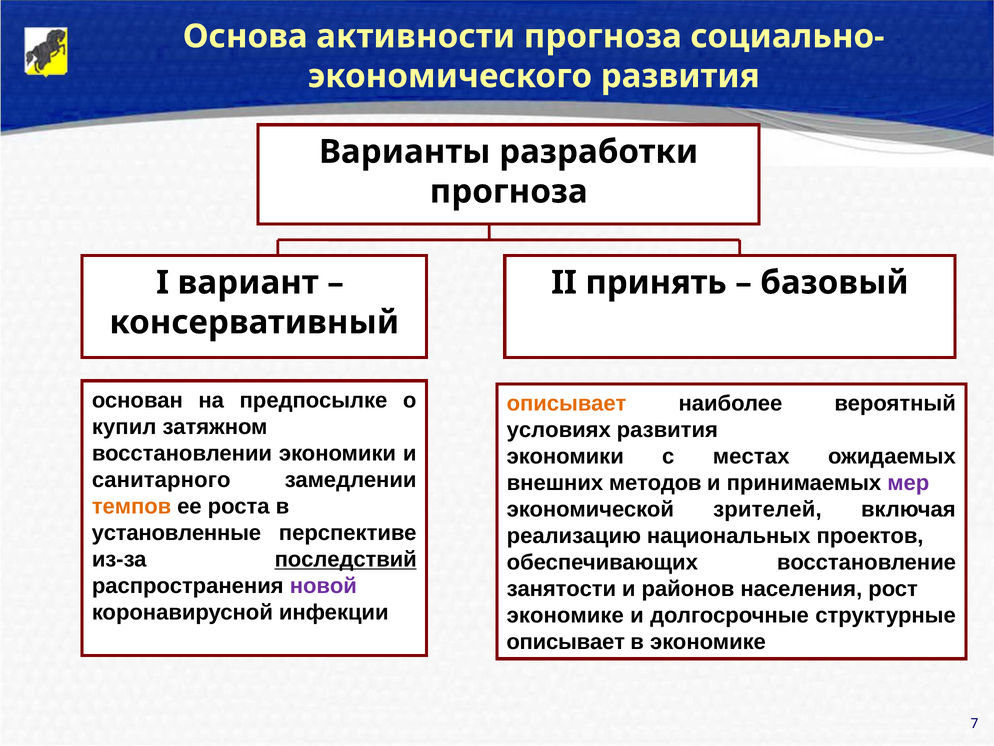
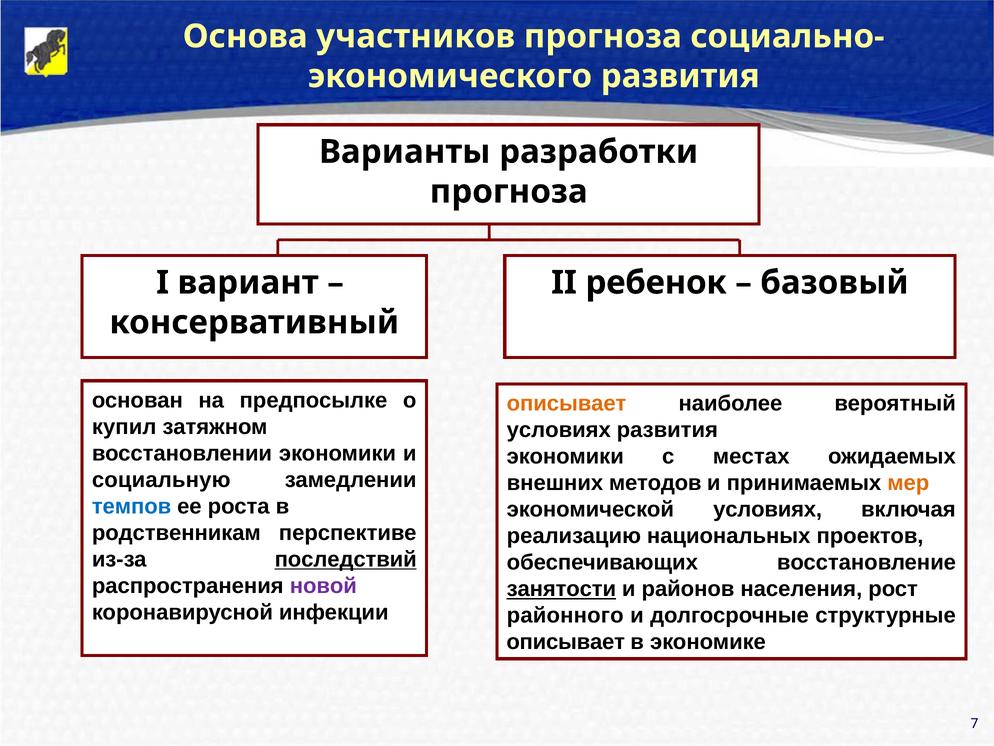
активности: активности -> участников
принять: принять -> ребенок
санитарного: санитарного -> социальную
мер colour: purple -> orange
темпов colour: orange -> blue
экономической зрителей: зрителей -> условиях
установленные: установленные -> родственникам
занятости underline: none -> present
экономике at (565, 615): экономике -> районного
